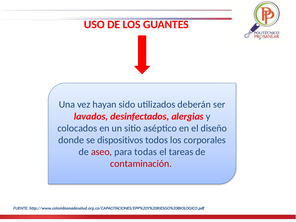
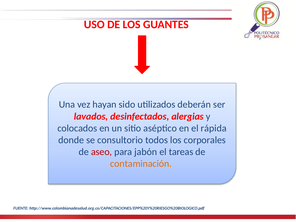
diseño: diseño -> rápida
dispositivos: dispositivos -> consultorio
todas: todas -> jabón
contaminación colour: red -> orange
